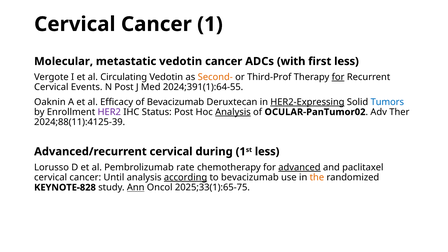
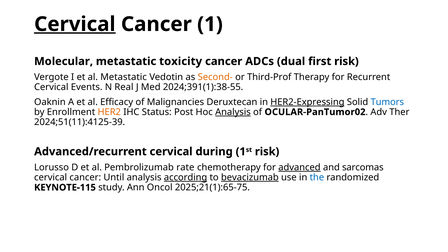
Cervical at (75, 24) underline: none -> present
metastatic vedotin: vedotin -> toxicity
with: with -> dual
first less: less -> risk
al Circulating: Circulating -> Metastatic
for at (338, 77) underline: present -> none
N Post: Post -> Real
2024;391(1):64-55: 2024;391(1):64-55 -> 2024;391(1):38-55
of Bevacizumab: Bevacizumab -> Malignancies
HER2 colour: purple -> orange
2024;88(11):4125-39: 2024;88(11):4125-39 -> 2024;51(11):4125-39
less at (267, 152): less -> risk
paclitaxel: paclitaxel -> sarcomas
bevacizumab at (250, 177) underline: none -> present
the colour: orange -> blue
KEYNOTE-828: KEYNOTE-828 -> KEYNOTE-115
Ann underline: present -> none
2025;33(1):65-75: 2025;33(1):65-75 -> 2025;21(1):65-75
